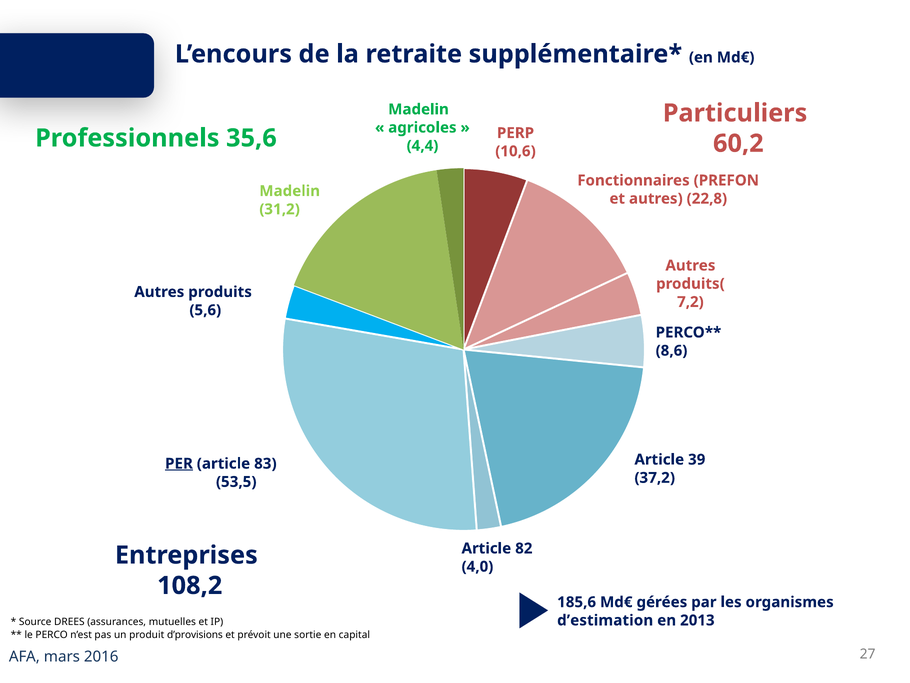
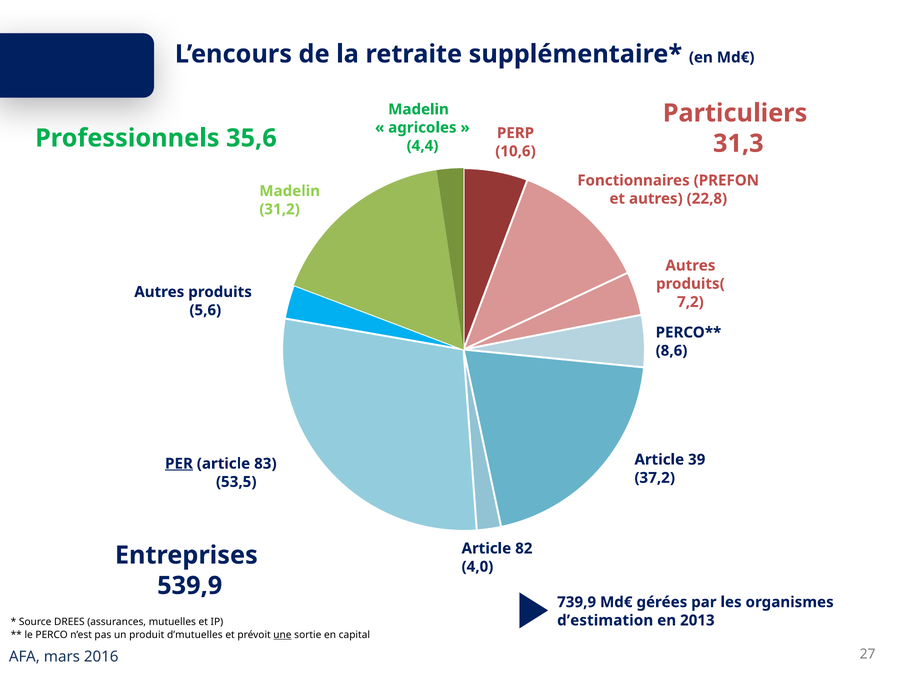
60,2: 60,2 -> 31,3
108,2: 108,2 -> 539,9
185,6: 185,6 -> 739,9
d’provisions: d’provisions -> d’mutuelles
une underline: none -> present
